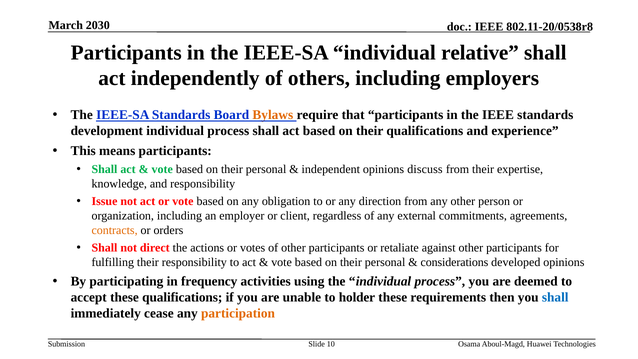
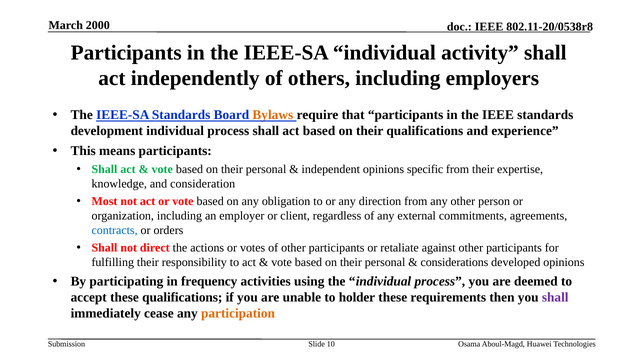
2030: 2030 -> 2000
relative: relative -> activity
discuss: discuss -> specific
and responsibility: responsibility -> consideration
Issue: Issue -> Most
contracts colour: orange -> blue
shall at (555, 297) colour: blue -> purple
